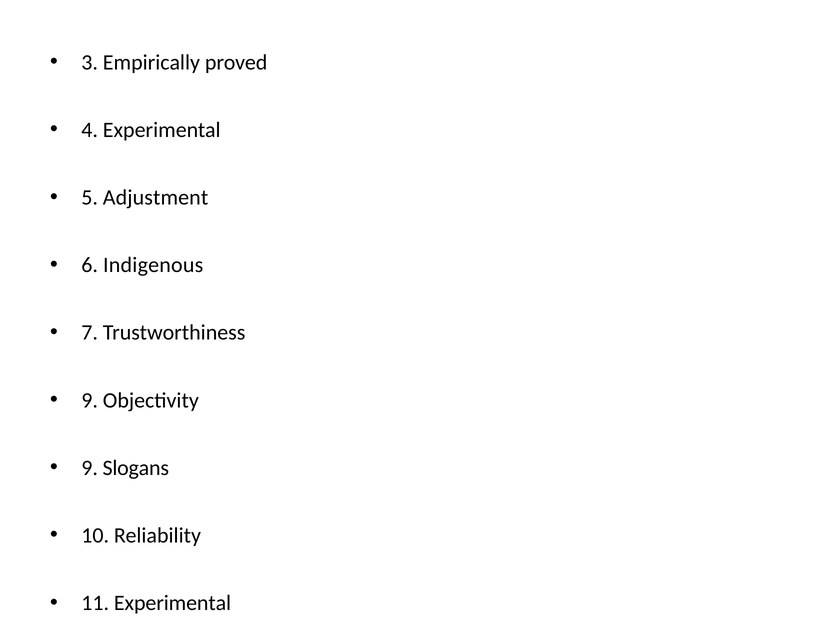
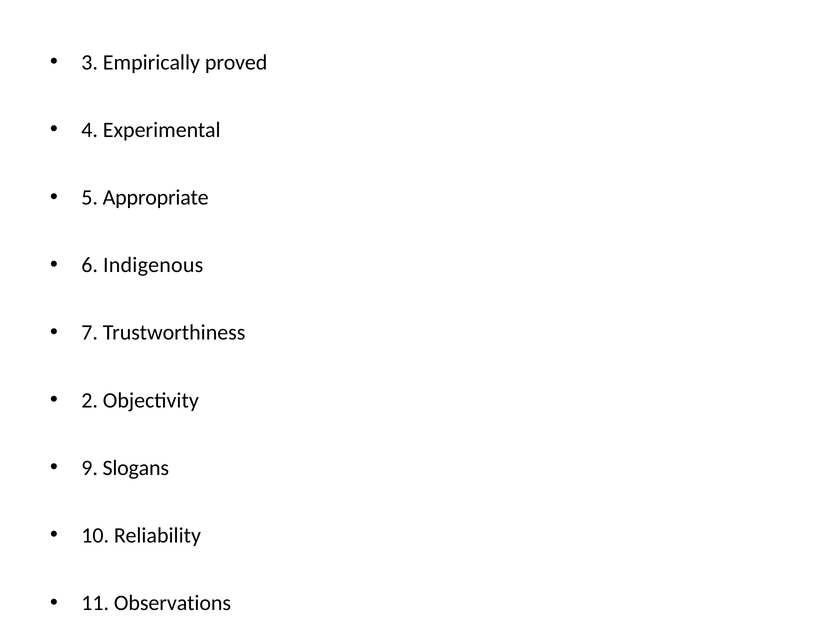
Adjustment: Adjustment -> Appropriate
9 at (90, 401): 9 -> 2
11 Experimental: Experimental -> Observations
